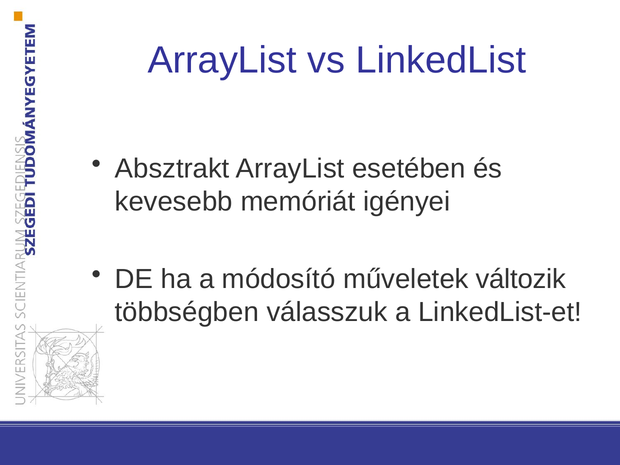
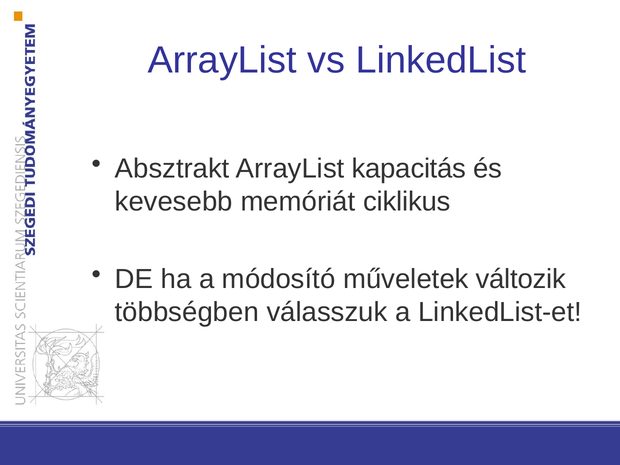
esetében: esetében -> kapacitás
igényei: igényei -> ciklikus
